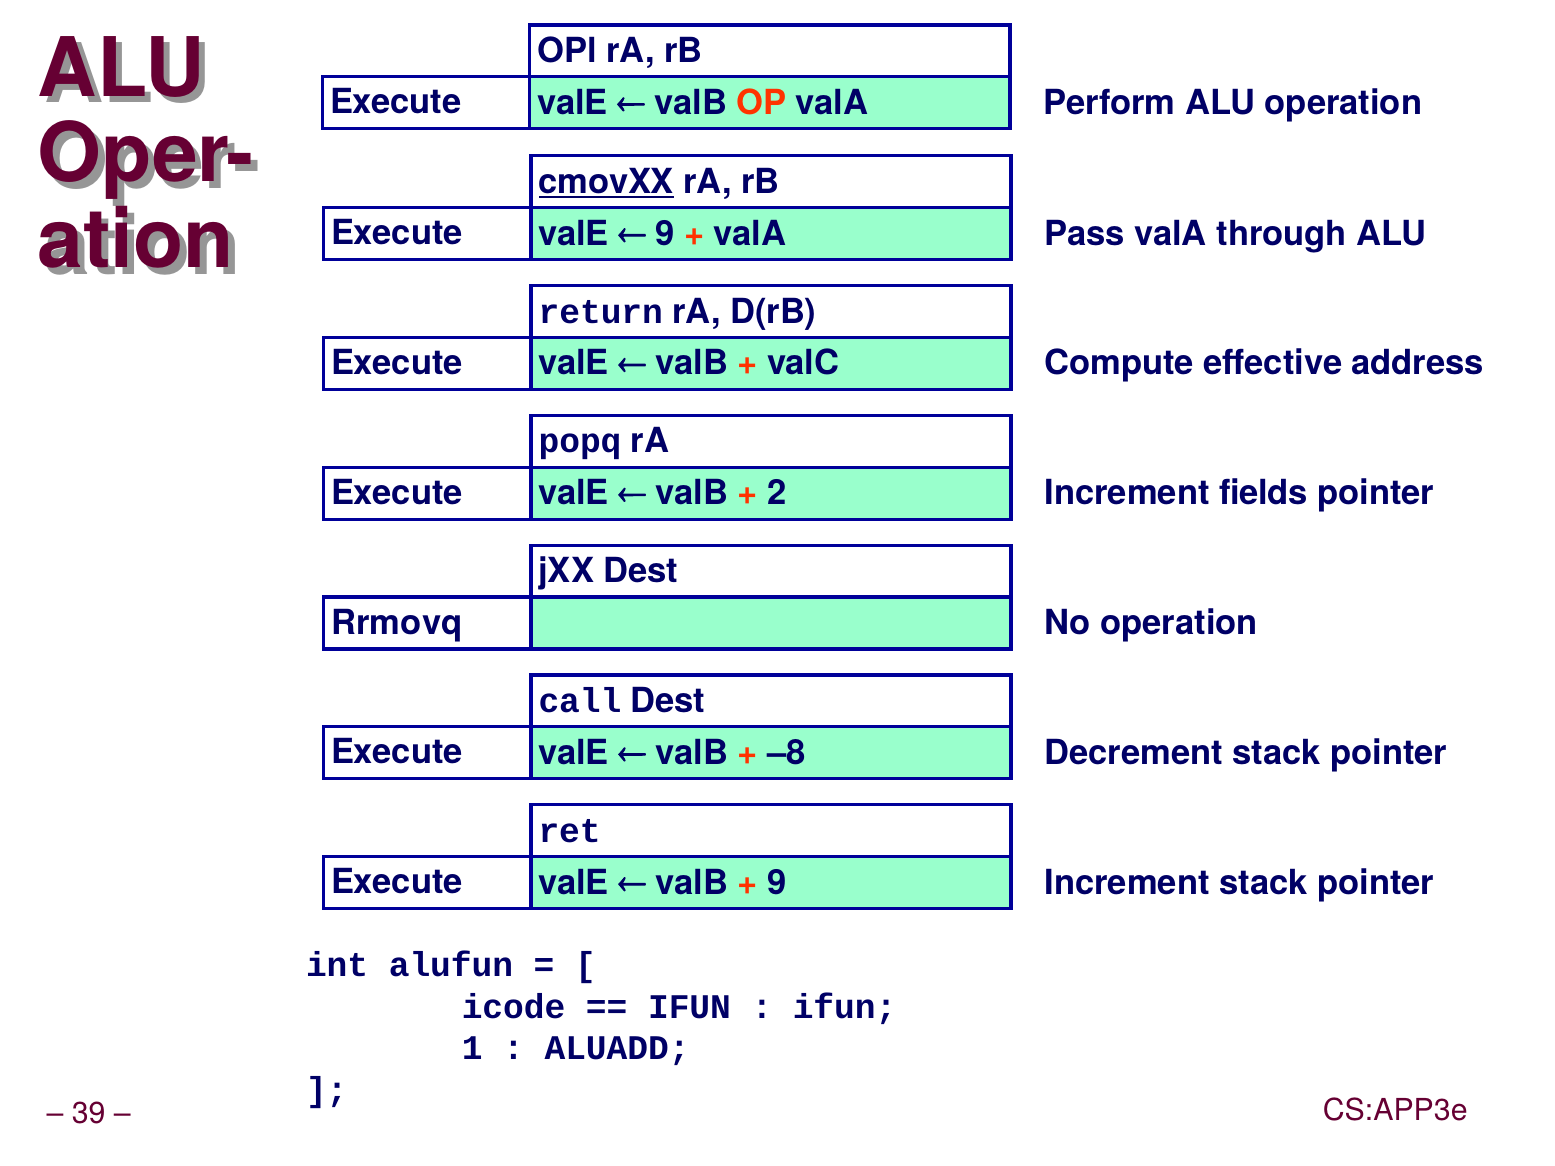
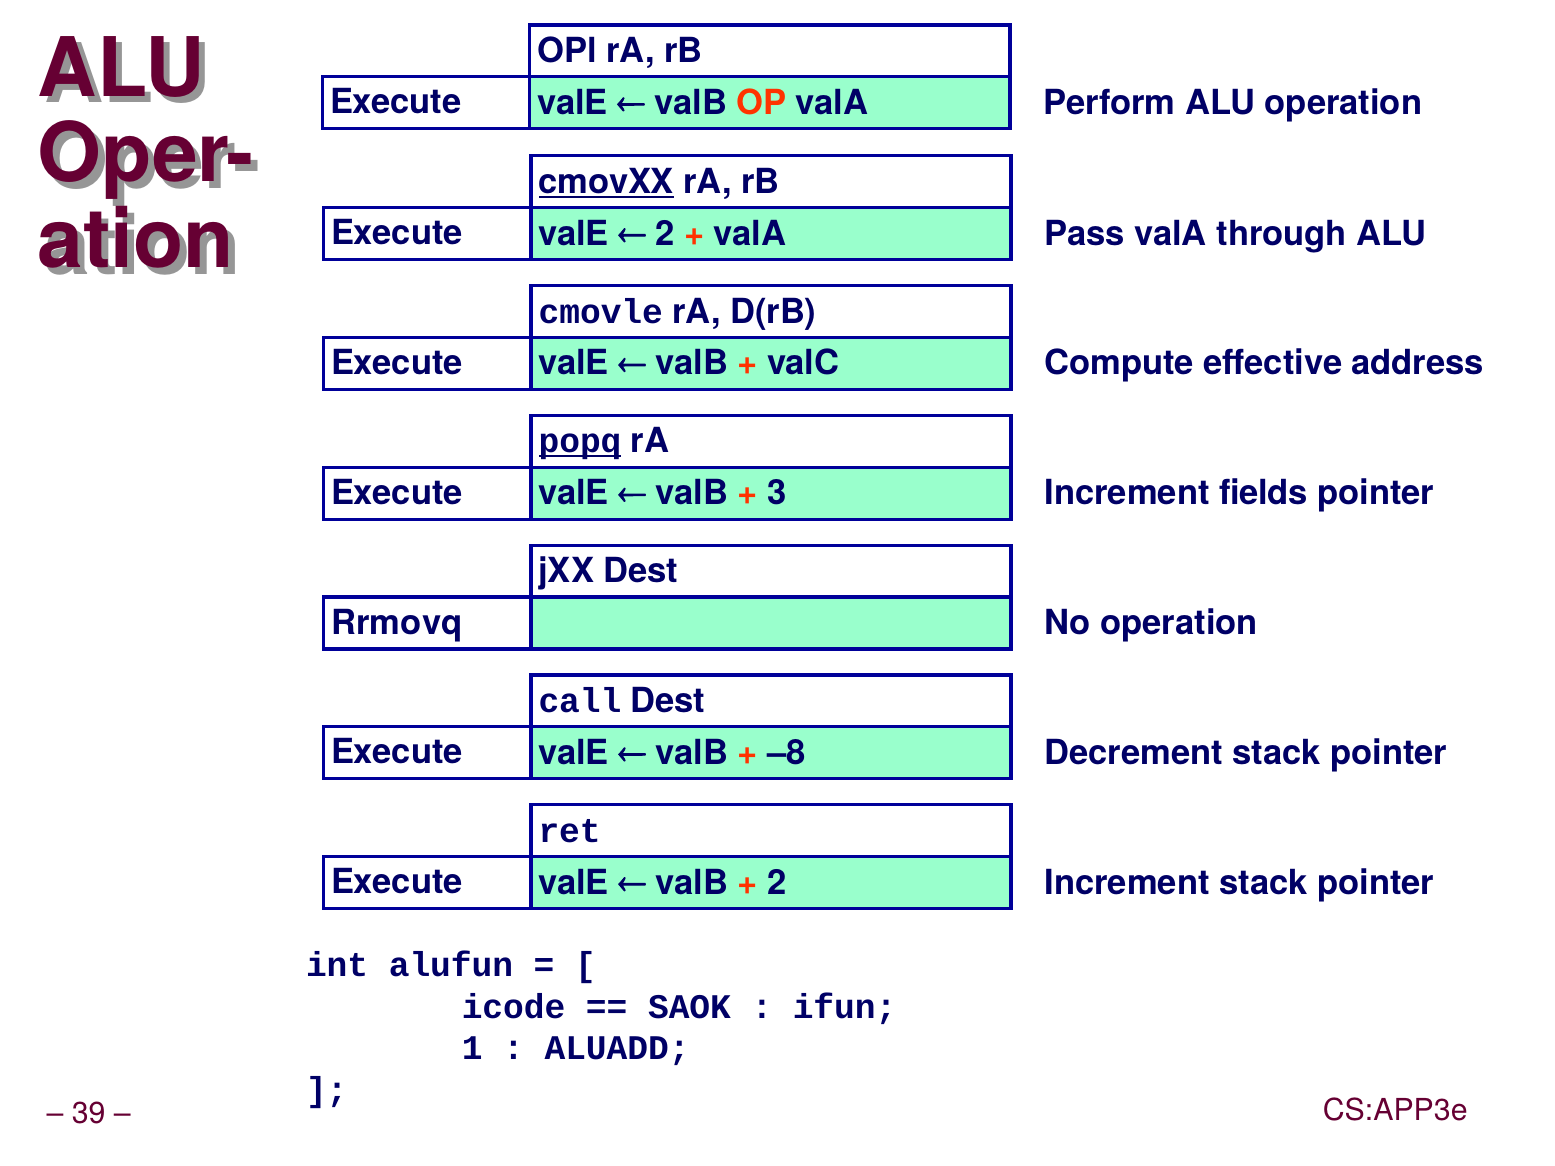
9 at (665, 234): 9 -> 2
return: return -> cmovle
popq underline: none -> present
2: 2 -> 3
9 at (777, 883): 9 -> 2
IFUN at (689, 1007): IFUN -> SAOK
